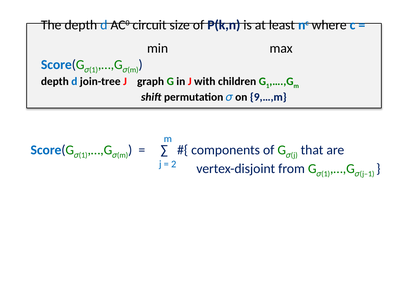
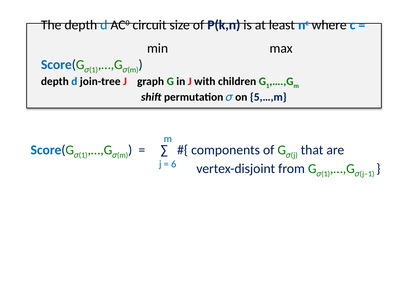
9,…,m: 9,…,m -> 5,…,m
2: 2 -> 6
